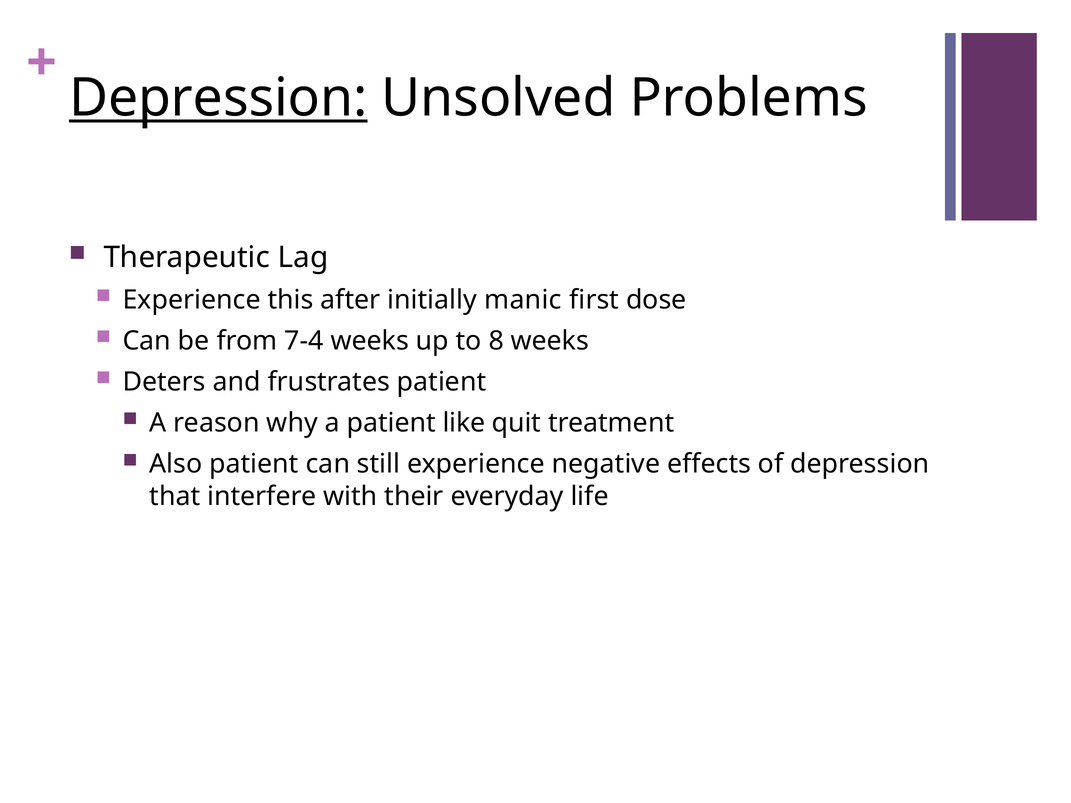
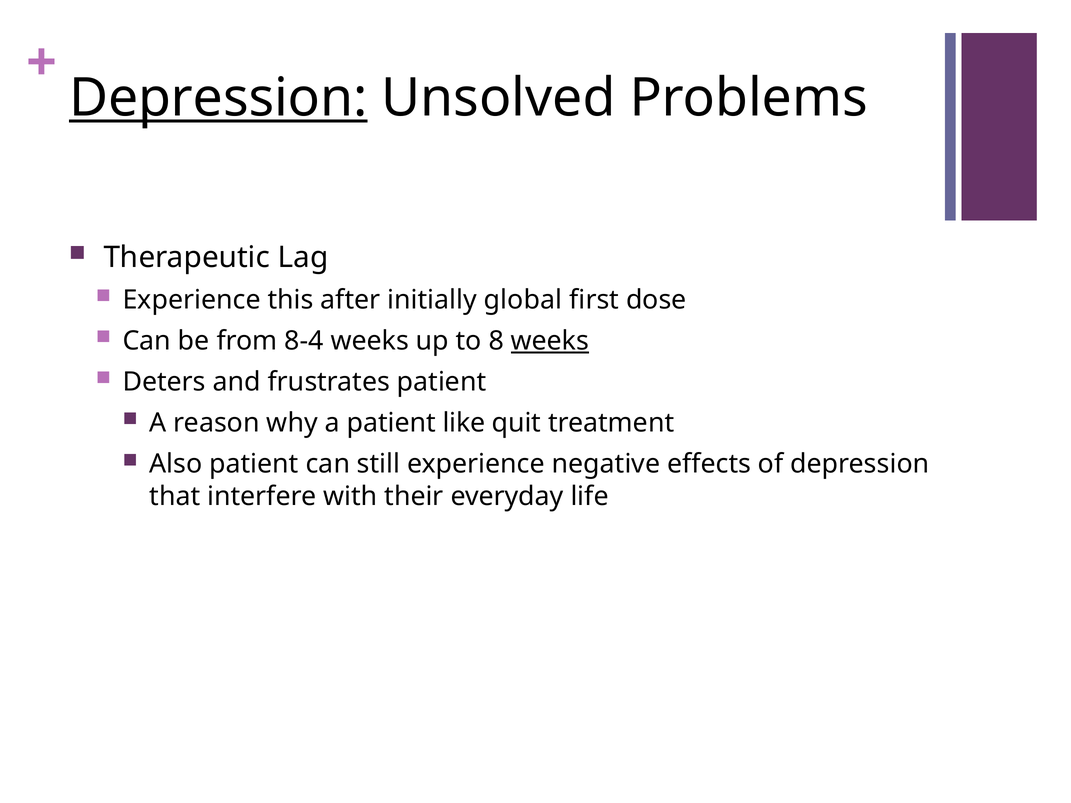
manic: manic -> global
7-4: 7-4 -> 8-4
weeks at (550, 341) underline: none -> present
